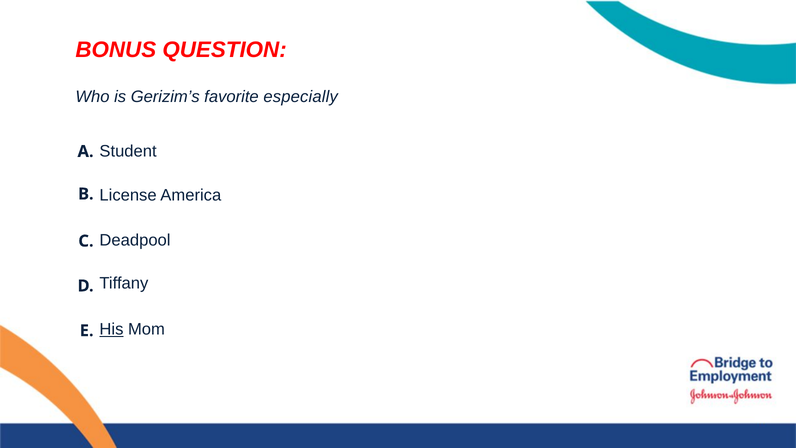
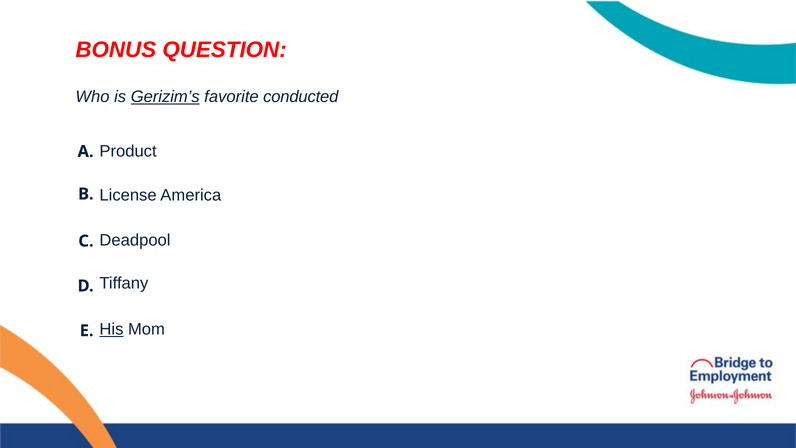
Gerizim’s underline: none -> present
especially: especially -> conducted
Student: Student -> Product
